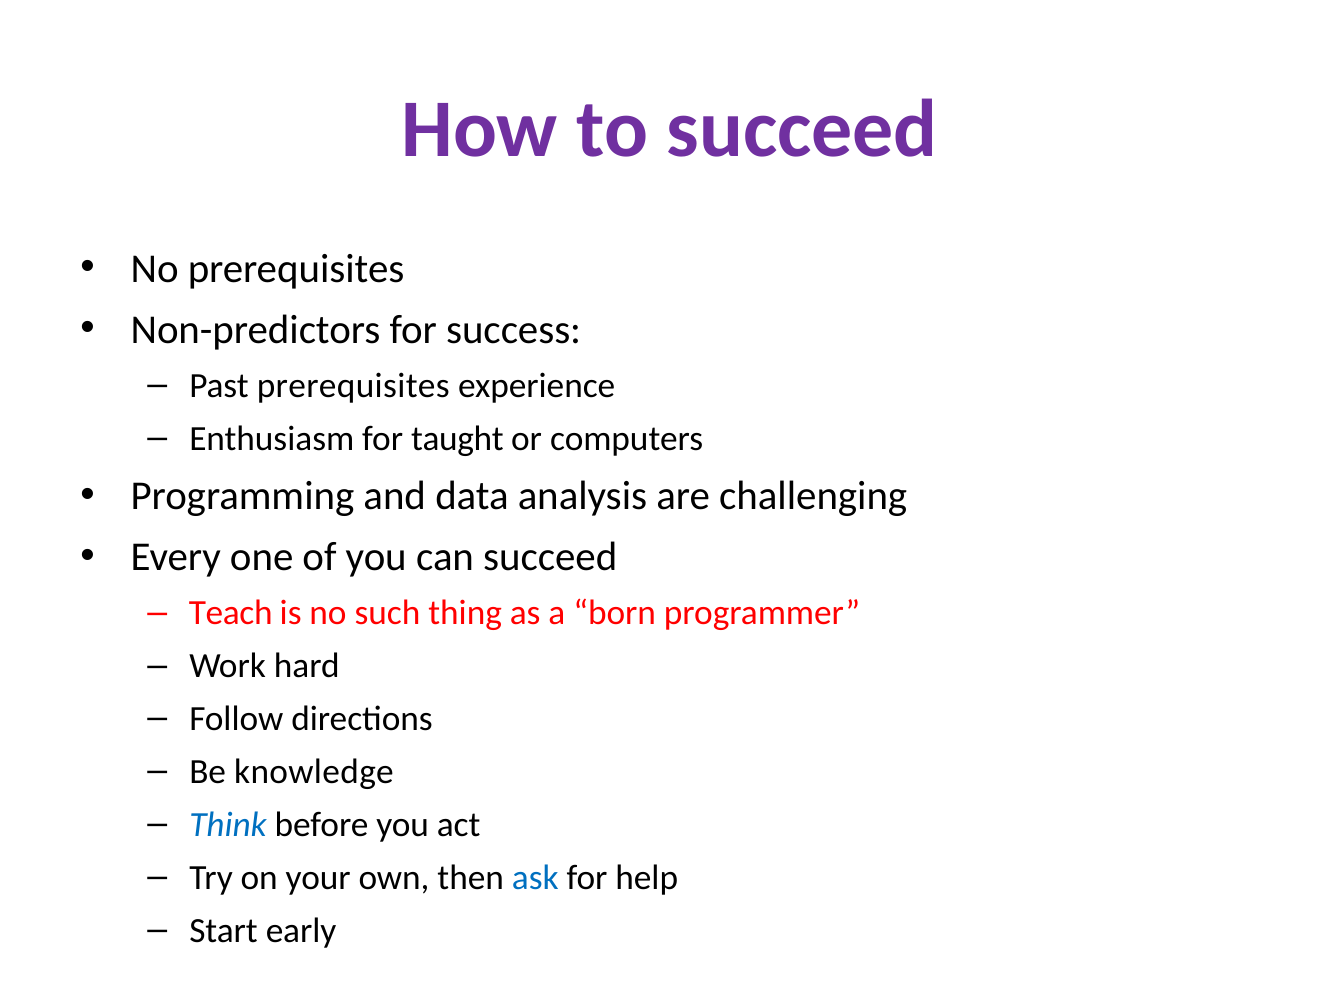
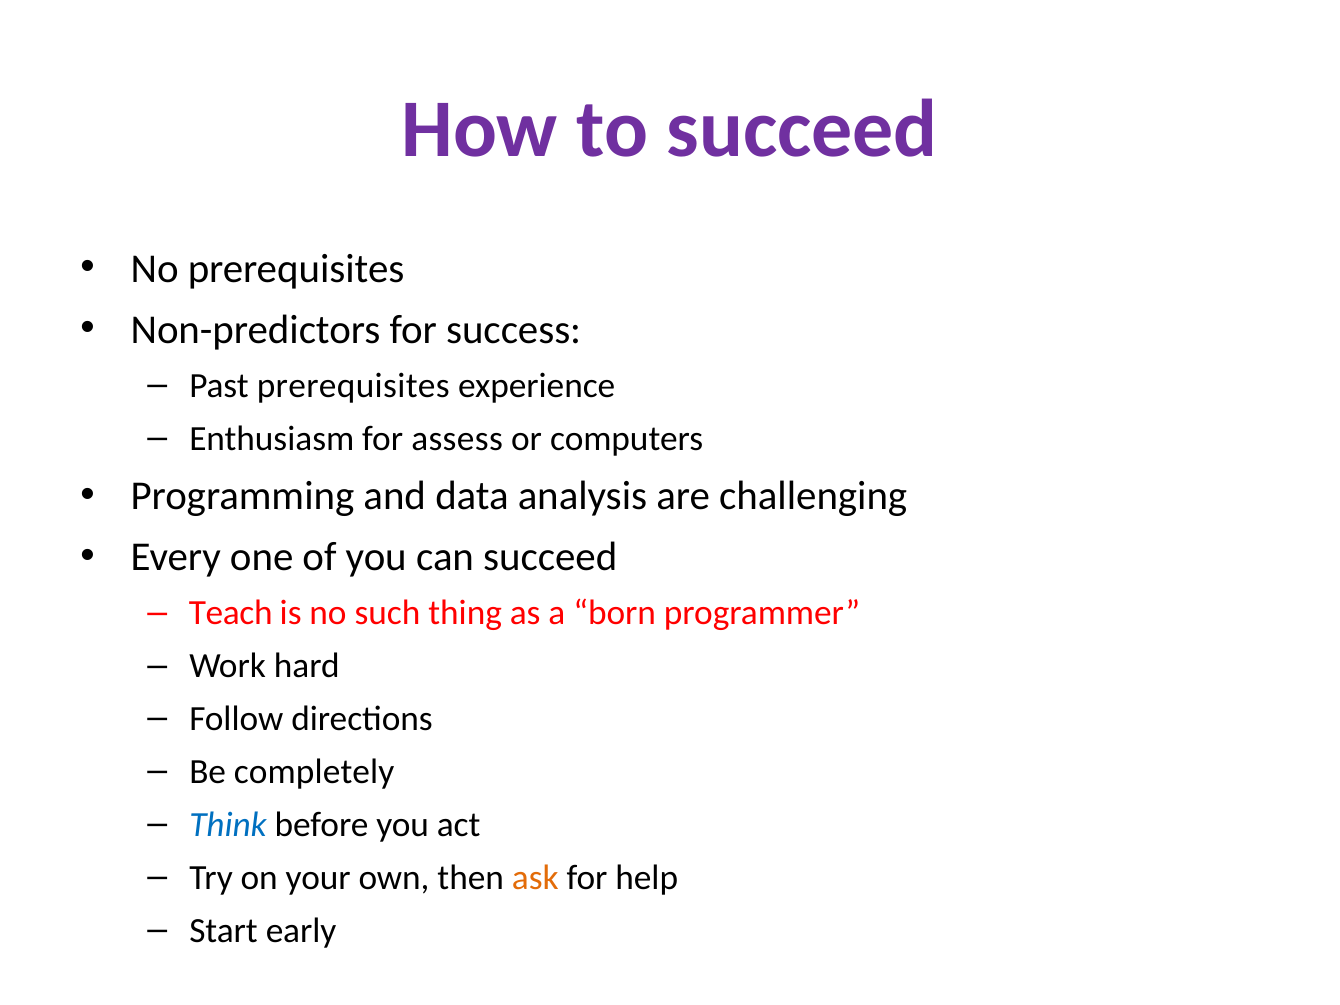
taught: taught -> assess
knowledge: knowledge -> completely
ask colour: blue -> orange
